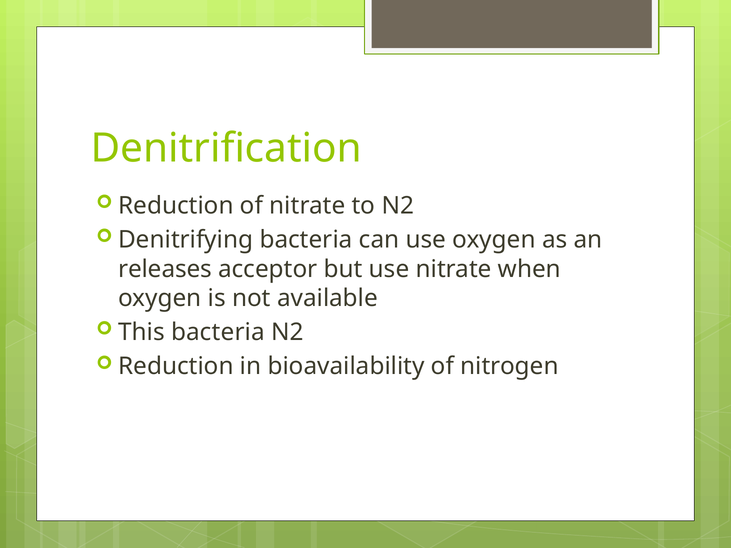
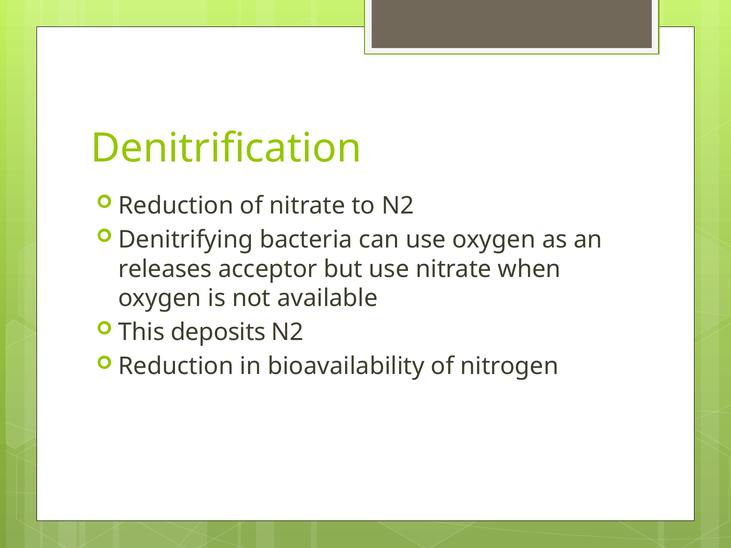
This bacteria: bacteria -> deposits
